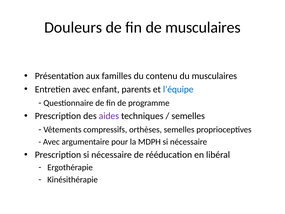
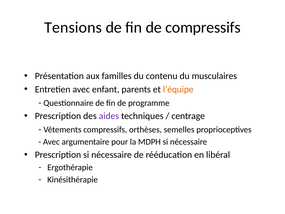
Douleurs: Douleurs -> Tensions
de musculaires: musculaires -> compressifs
l’équipe colour: blue -> orange
semelles at (188, 116): semelles -> centrage
